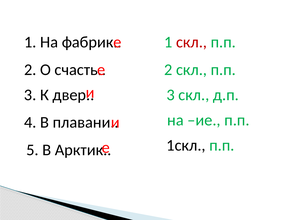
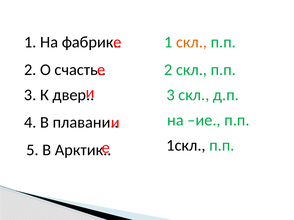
скл at (192, 42) colour: red -> orange
